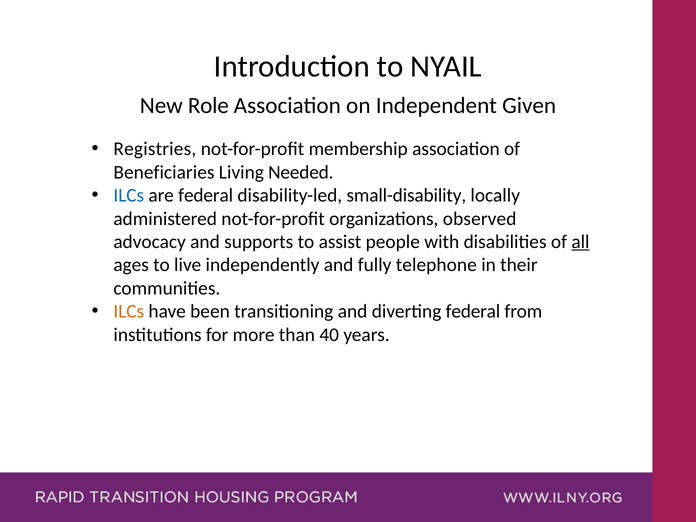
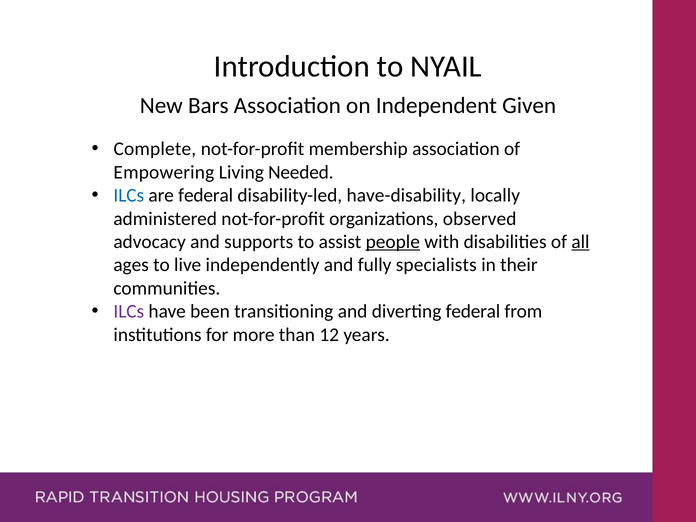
Role: Role -> Bars
Registries: Registries -> Complete
Beneficiaries: Beneficiaries -> Empowering
small-disability: small-disability -> have-disability
people underline: none -> present
telephone: telephone -> specialists
ILCs at (129, 311) colour: orange -> purple
40: 40 -> 12
